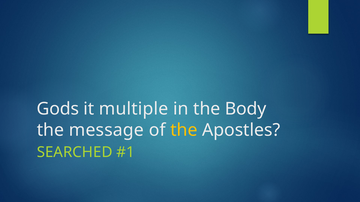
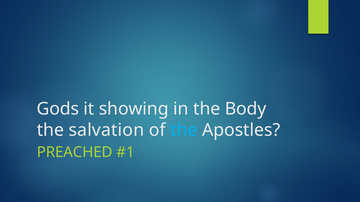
multiple: multiple -> showing
message: message -> salvation
the at (184, 130) colour: yellow -> light blue
SEARCHED: SEARCHED -> PREACHED
